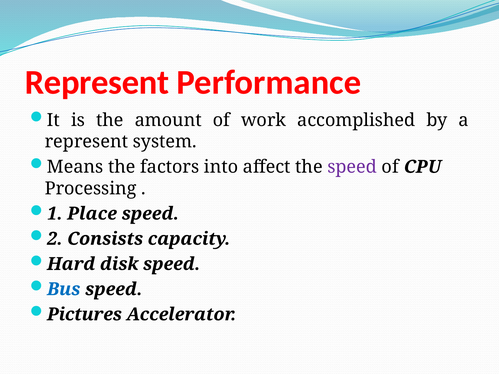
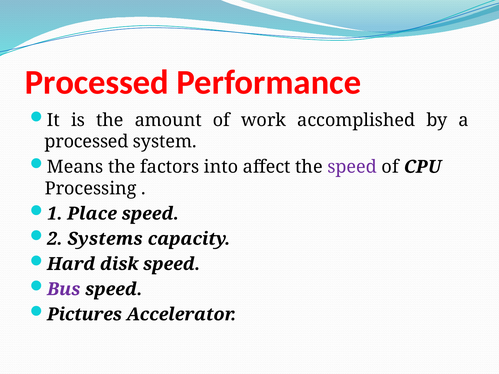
Represent at (97, 82): Represent -> Processed
represent at (86, 142): represent -> processed
Consists: Consists -> Systems
Bus colour: blue -> purple
